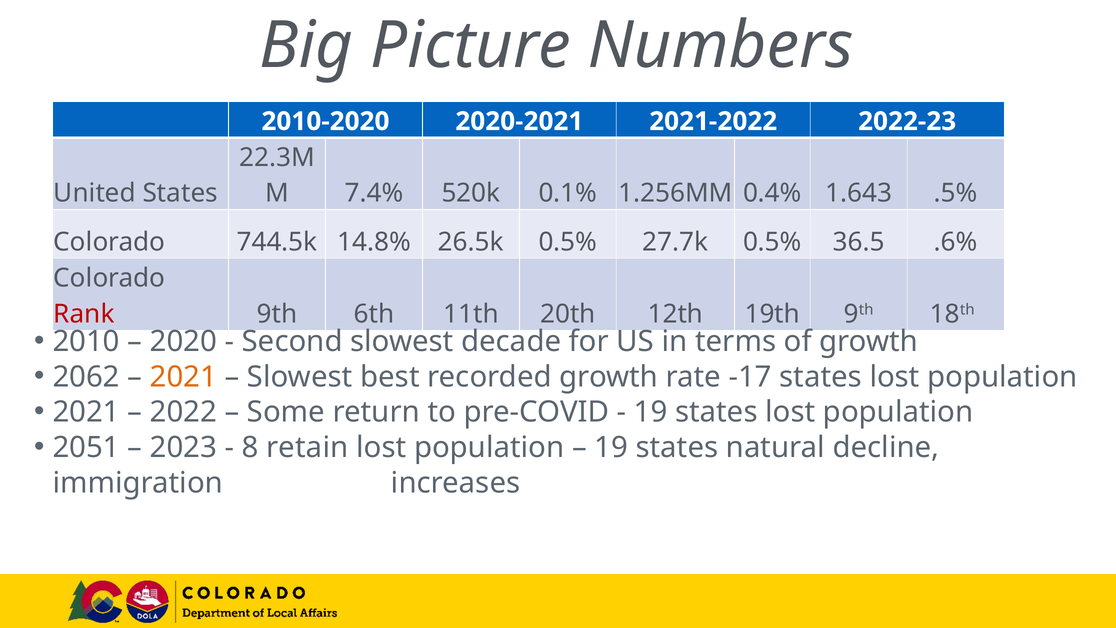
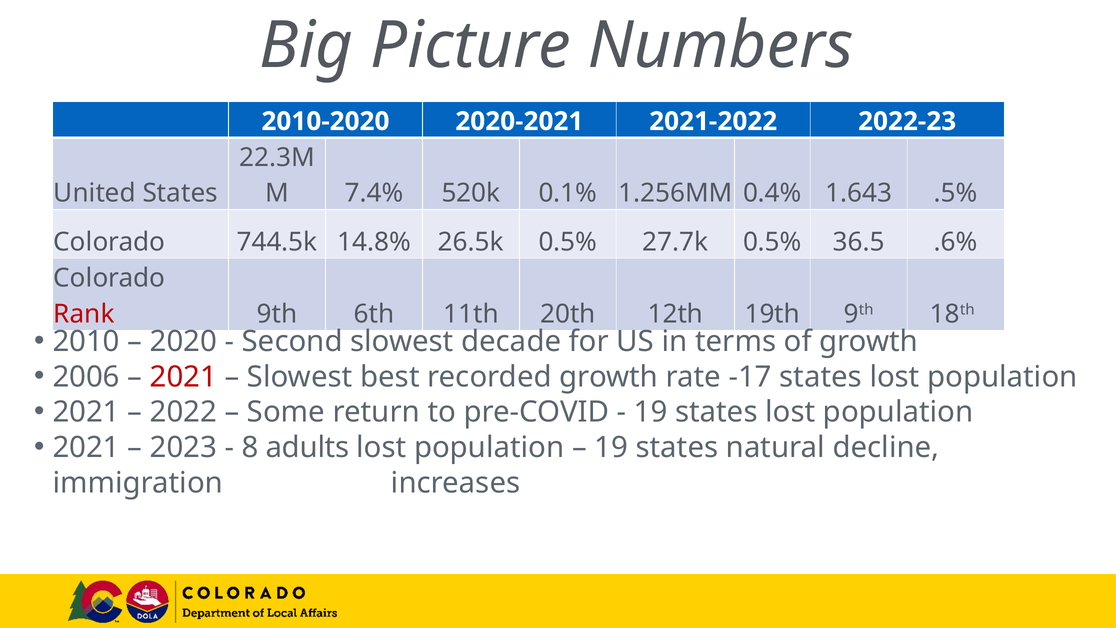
2062: 2062 -> 2006
2021 at (183, 377) colour: orange -> red
2051 at (86, 447): 2051 -> 2021
retain: retain -> adults
